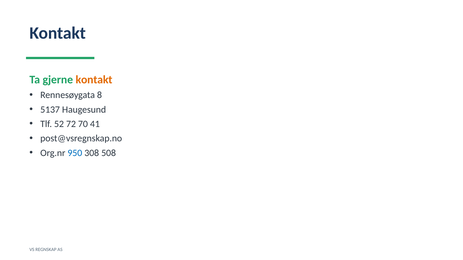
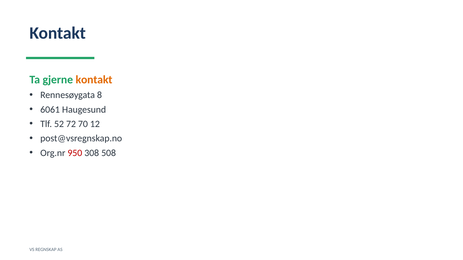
5137: 5137 -> 6061
41: 41 -> 12
950 colour: blue -> red
